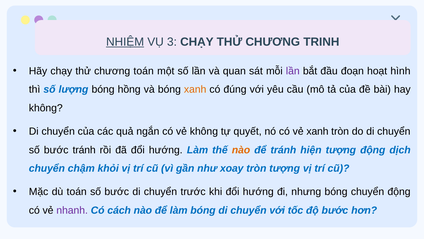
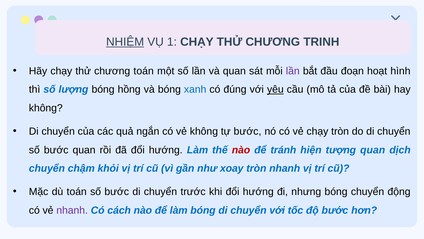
3: 3 -> 1
xanh at (195, 89) colour: orange -> blue
yêu underline: none -> present
tự quyết: quyết -> bước
vẻ xanh: xanh -> chạy
bước tránh: tránh -> quan
nào at (241, 150) colour: orange -> red
tượng động: động -> quan
tròn tượng: tượng -> nhanh
